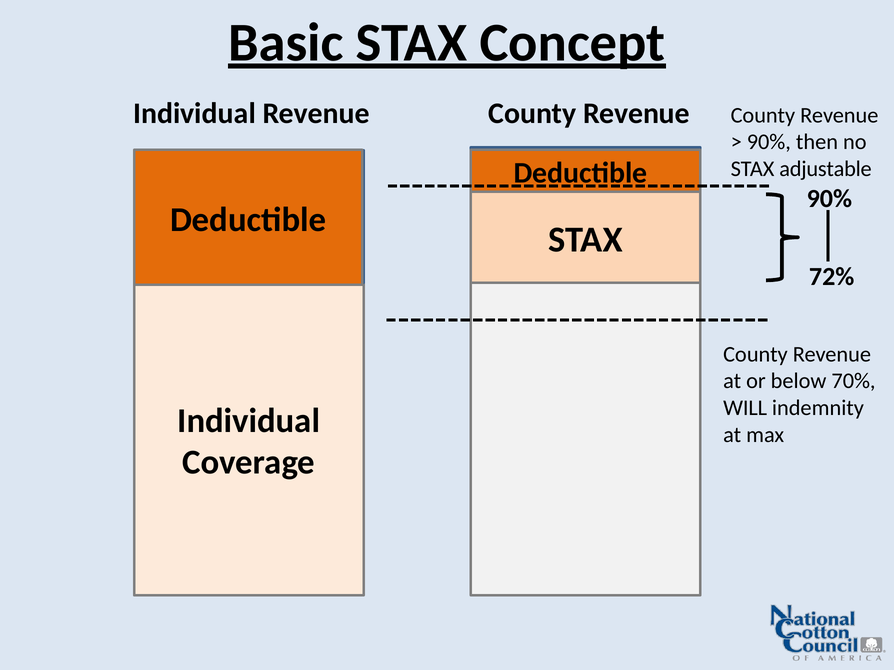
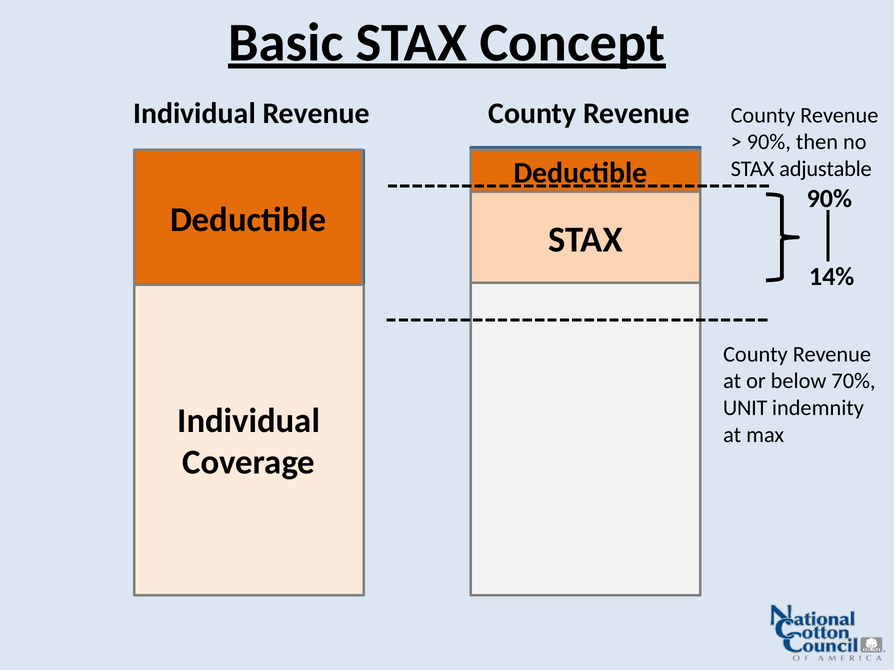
72%: 72% -> 14%
WILL: WILL -> UNIT
